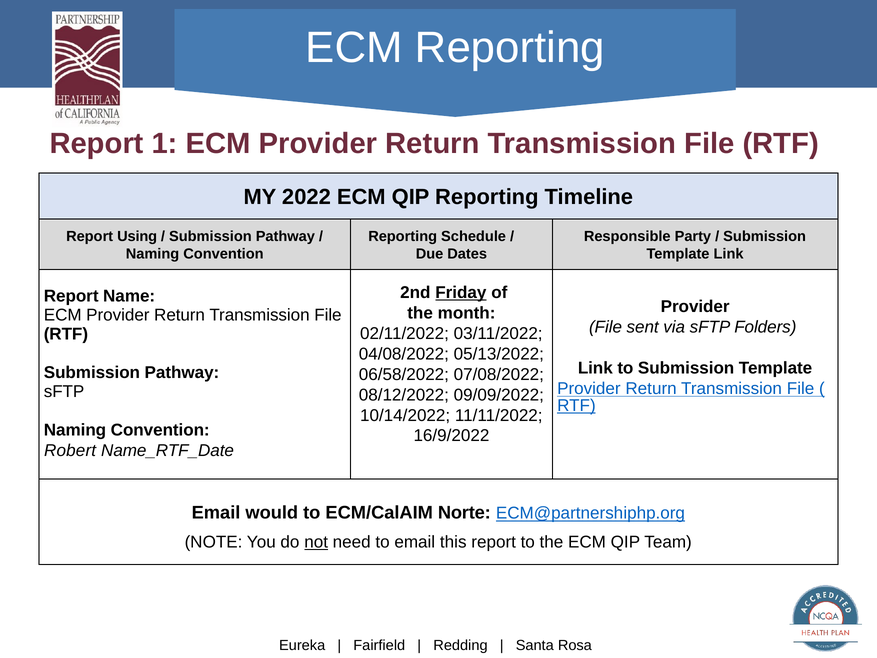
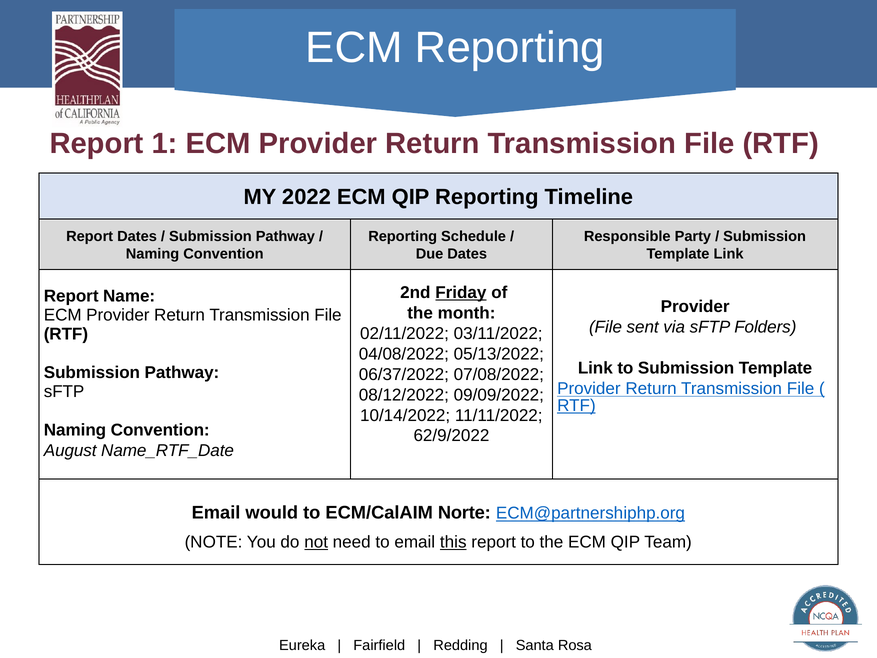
Report Using: Using -> Dates
06/58/2022: 06/58/2022 -> 06/37/2022
16/9/2022: 16/9/2022 -> 62/9/2022
Robert: Robert -> August
this underline: none -> present
